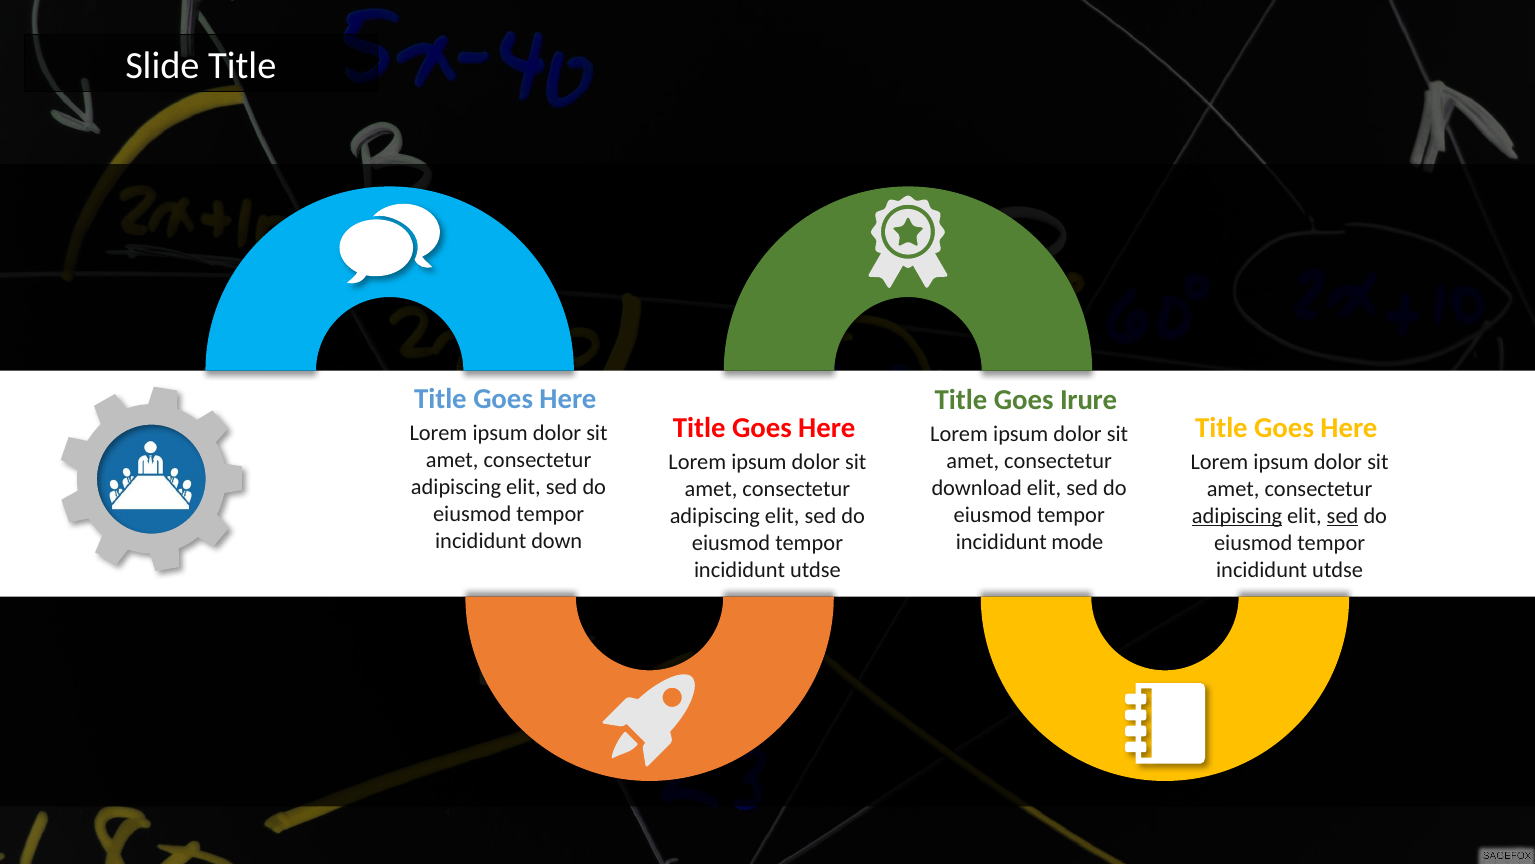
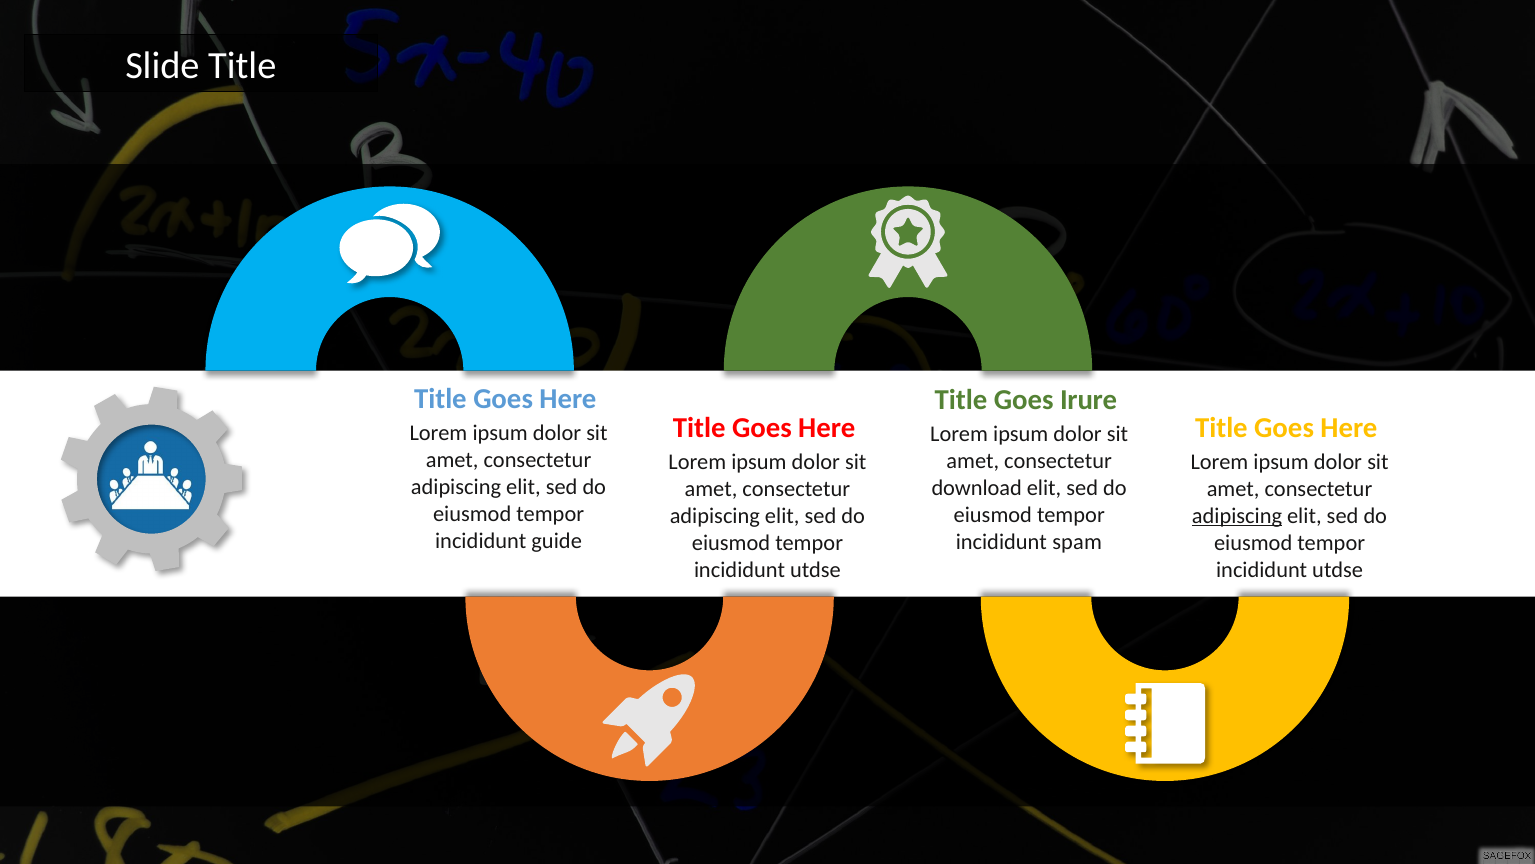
sed at (1343, 516) underline: present -> none
down: down -> guide
mode: mode -> spam
